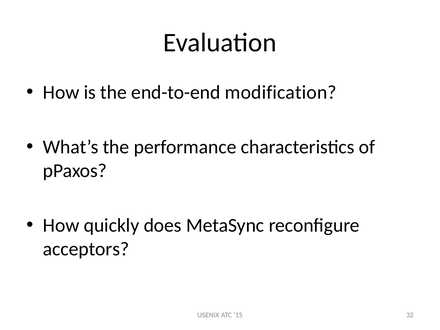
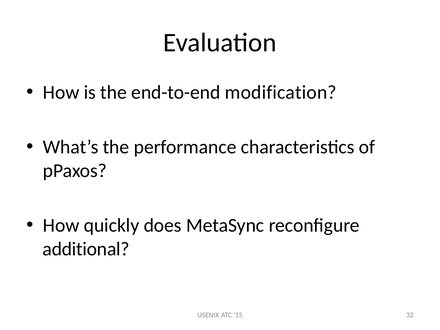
acceptors: acceptors -> additional
